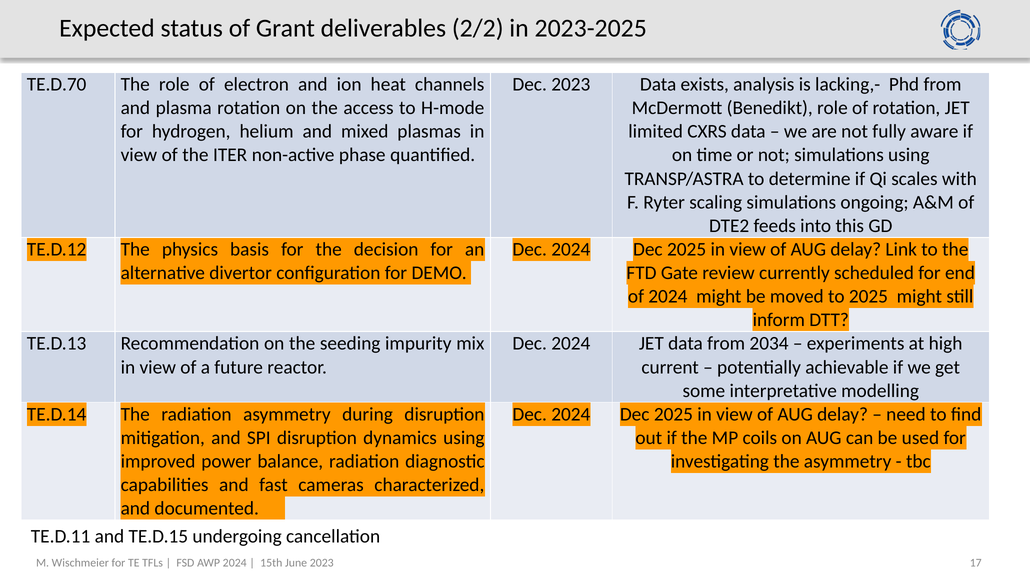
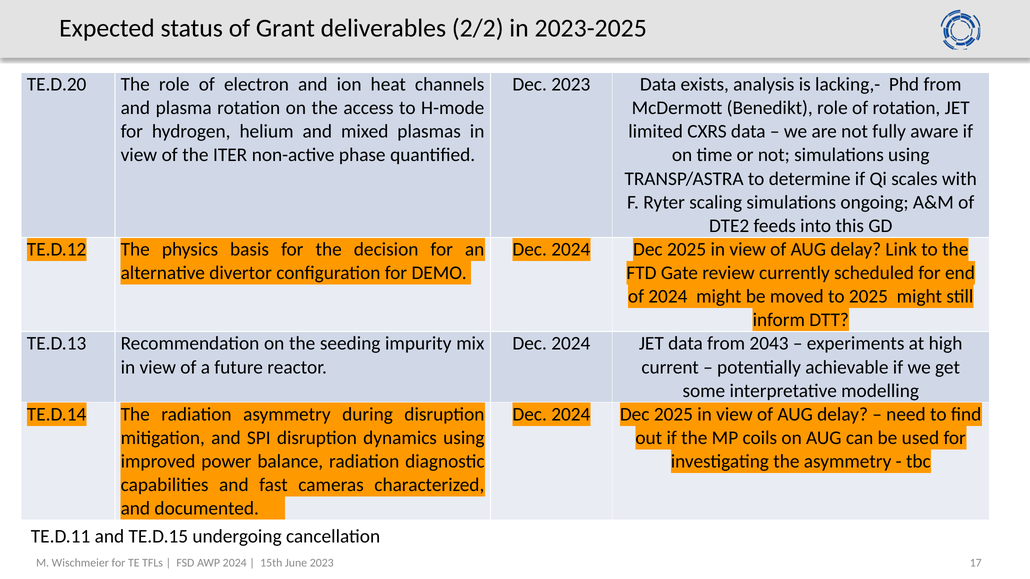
TE.D.70: TE.D.70 -> TE.D.20
2034: 2034 -> 2043
